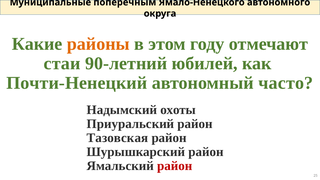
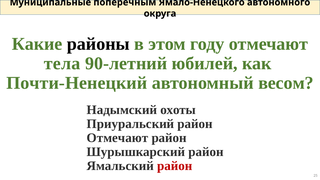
районы colour: orange -> black
стаи: стаи -> тела
часто: часто -> весом
Тазовская at (117, 138): Тазовская -> Отмечают
